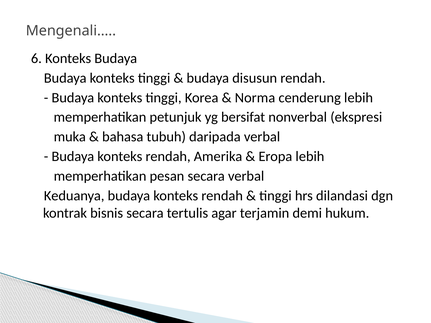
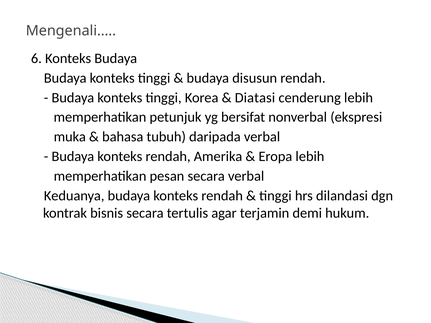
Norma: Norma -> Diatasi
